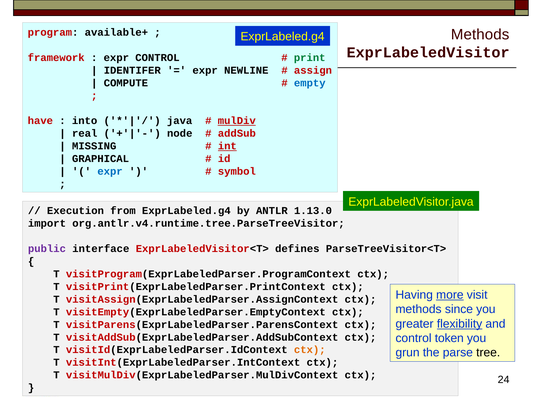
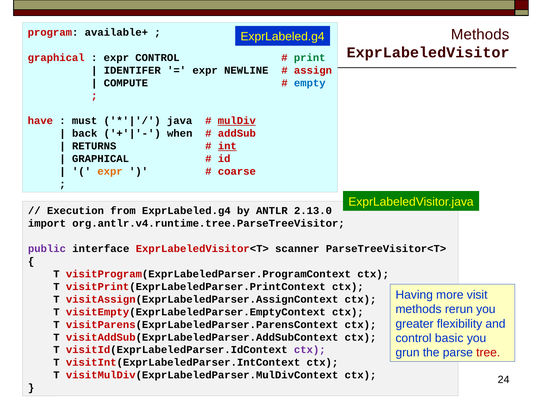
framework at (56, 58): framework -> graphical
into: into -> must
real: real -> back
node: node -> when
MISSING: MISSING -> RETURNS
expr at (110, 172) colour: blue -> orange
symbol: symbol -> coarse
1.13.0: 1.13.0 -> 2.13.0
defines: defines -> scanner
more underline: present -> none
since: since -> rerun
flexibility underline: present -> none
token: token -> basic
ctx at (310, 350) colour: orange -> purple
tree colour: black -> red
